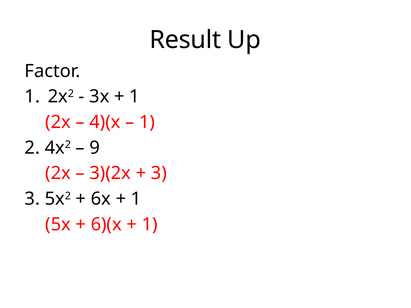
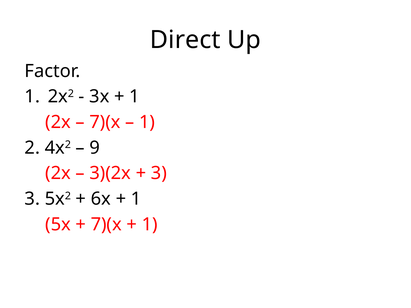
Result: Result -> Direct
4)(x at (105, 122): 4)(x -> 7)(x
6)(x at (106, 225): 6)(x -> 7)(x
